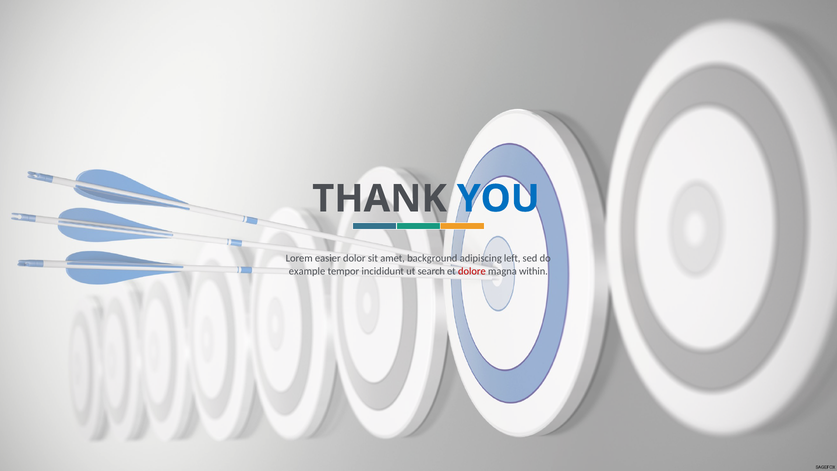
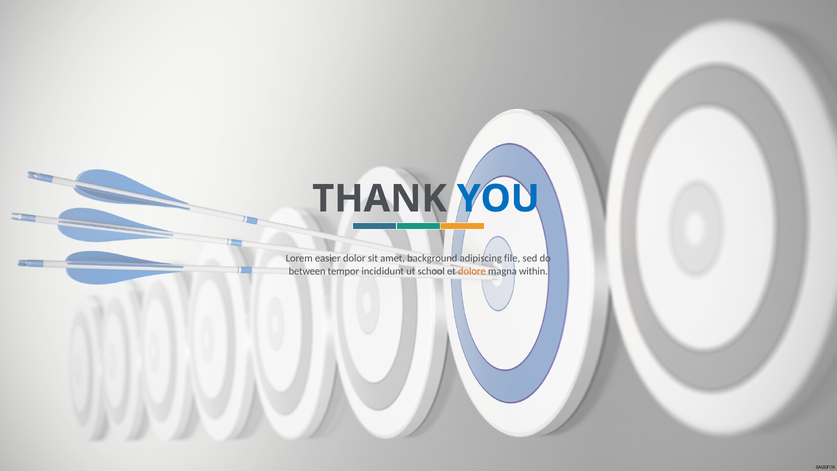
left: left -> file
example: example -> between
search: search -> school
dolore colour: red -> orange
